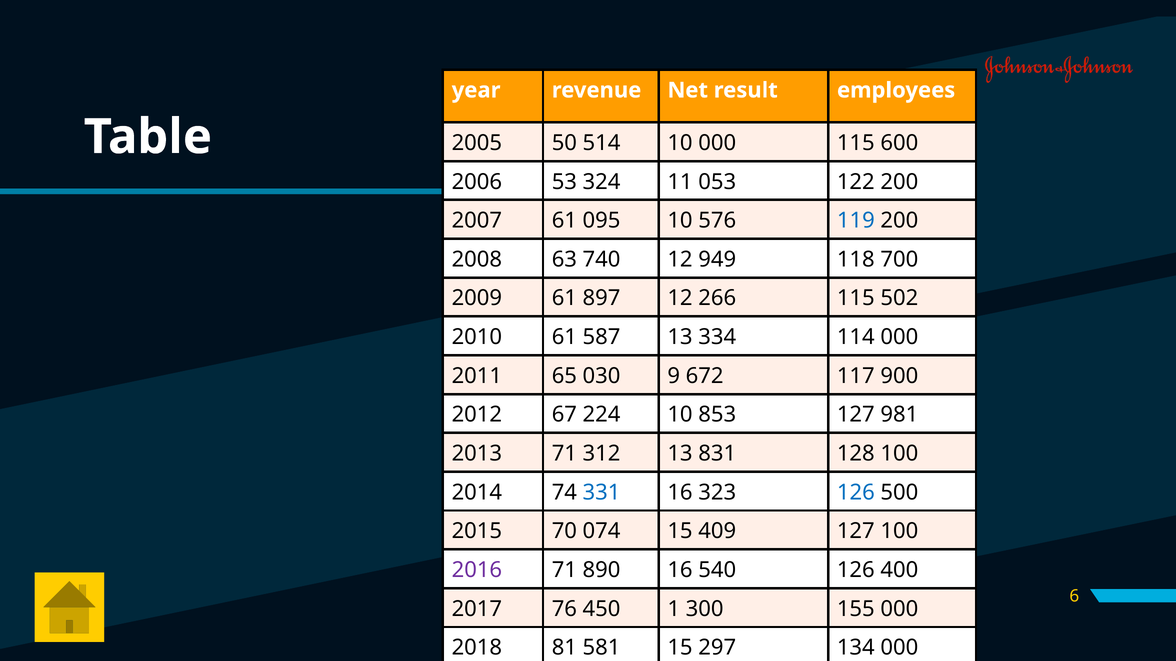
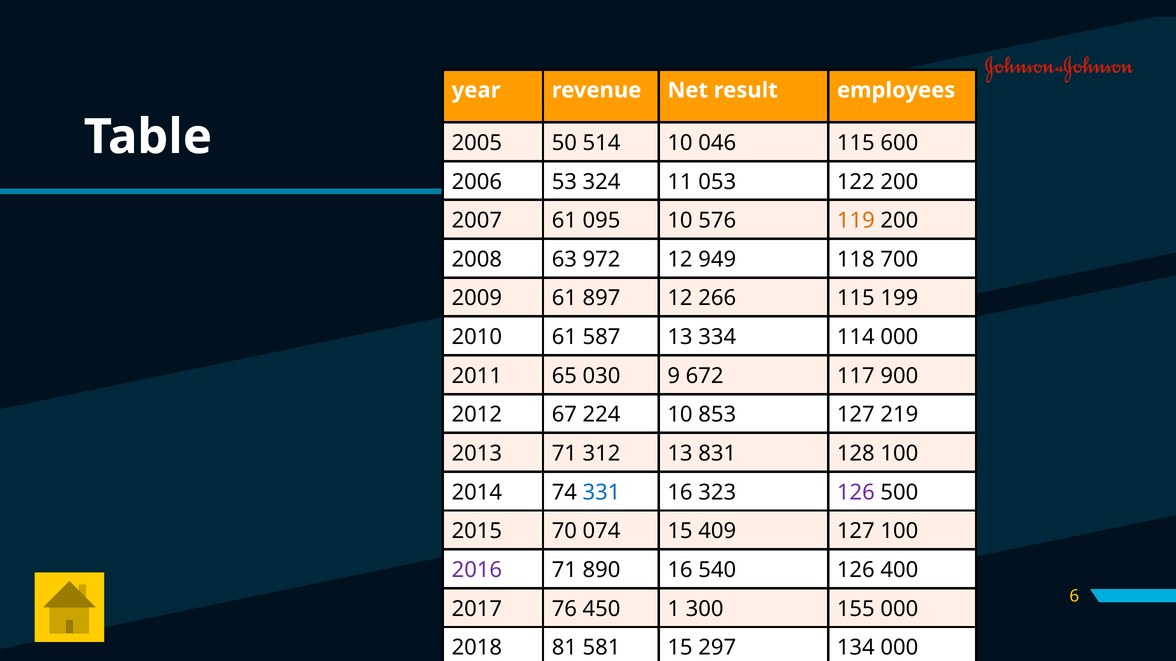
10 000: 000 -> 046
119 at (856, 221) colour: blue -> orange
740: 740 -> 972
502: 502 -> 199
981: 981 -> 219
126 at (856, 493) colour: blue -> purple
